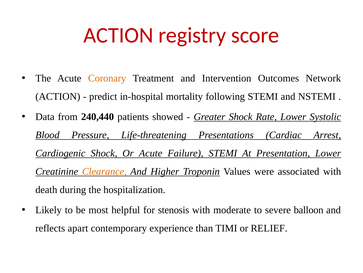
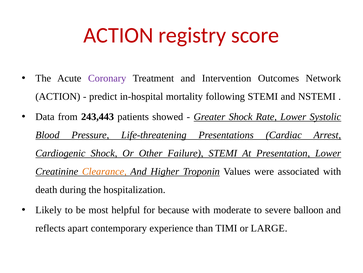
Coronary colour: orange -> purple
240,440: 240,440 -> 243,443
Or Acute: Acute -> Other
stenosis: stenosis -> because
RELIEF: RELIEF -> LARGE
